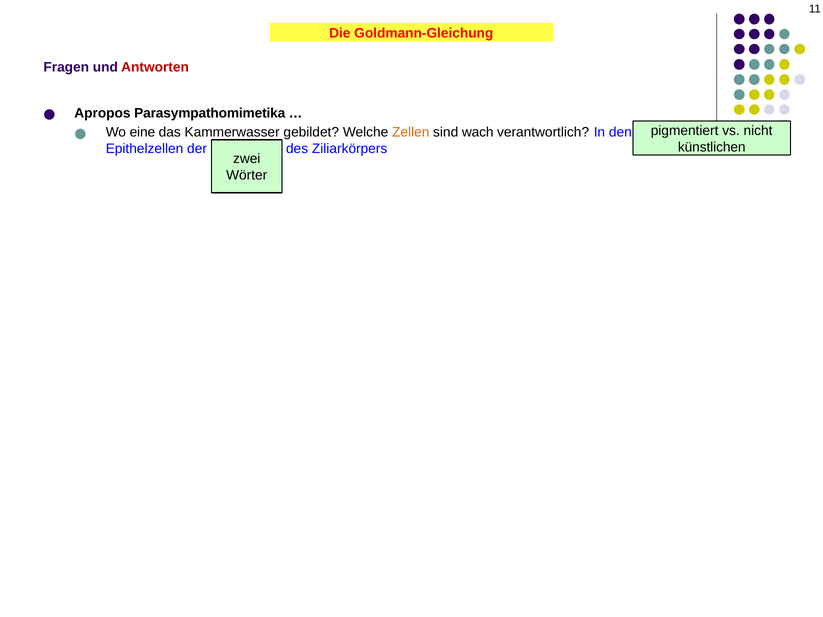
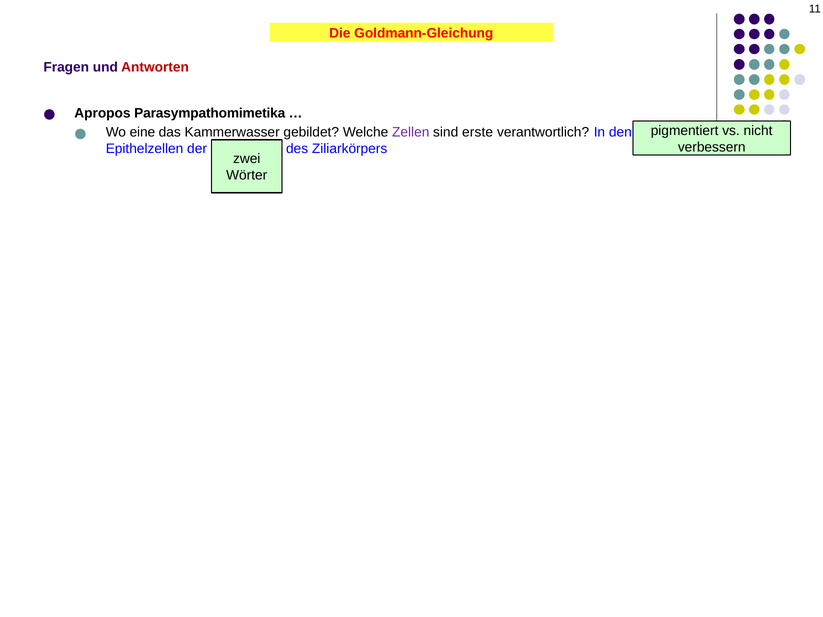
Zellen colour: orange -> purple
wach: wach -> erste
künstlichen: künstlichen -> verbessern
